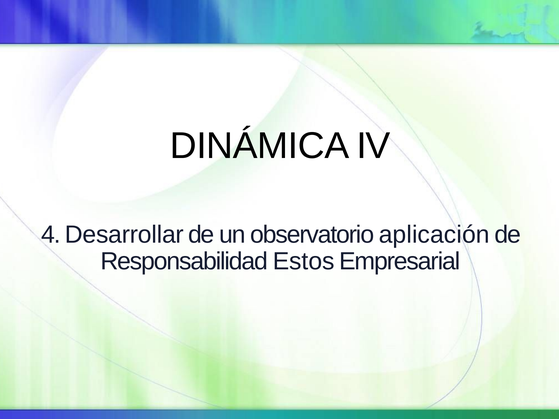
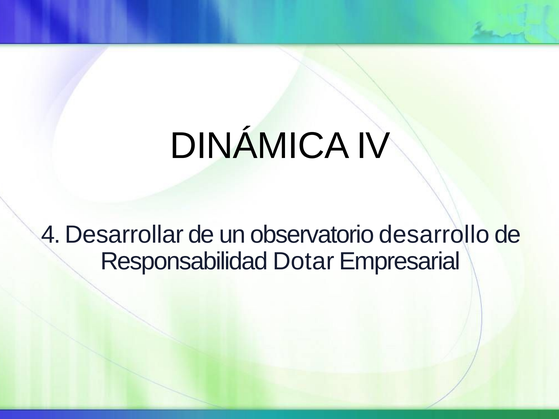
aplicación: aplicación -> desarrollo
Estos: Estos -> Dotar
